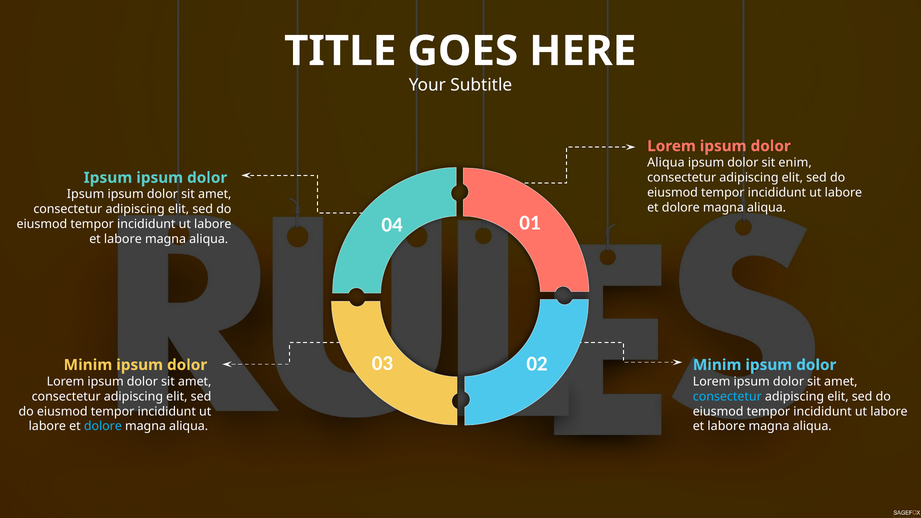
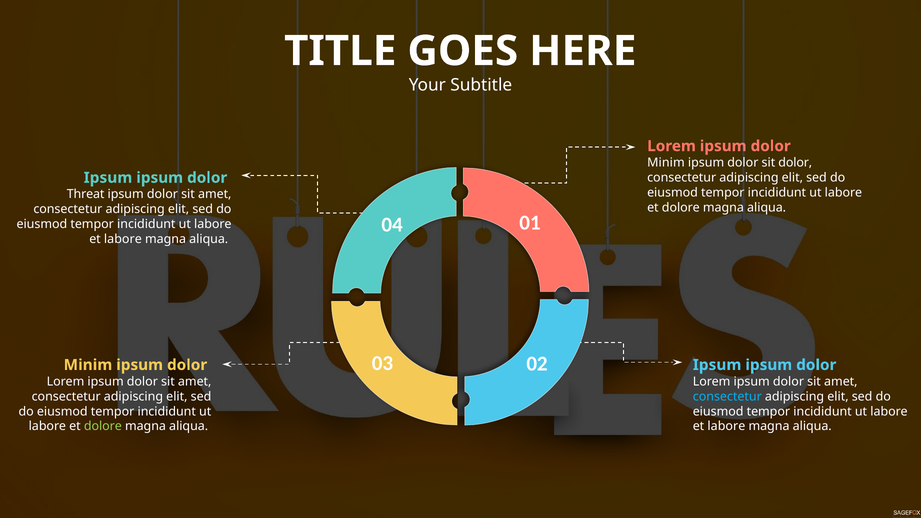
Aliqua at (666, 163): Aliqua -> Minim
sit enim: enim -> dolor
Ipsum at (86, 194): Ipsum -> Threat
Minim at (717, 365): Minim -> Ipsum
dolore at (103, 426) colour: light blue -> light green
